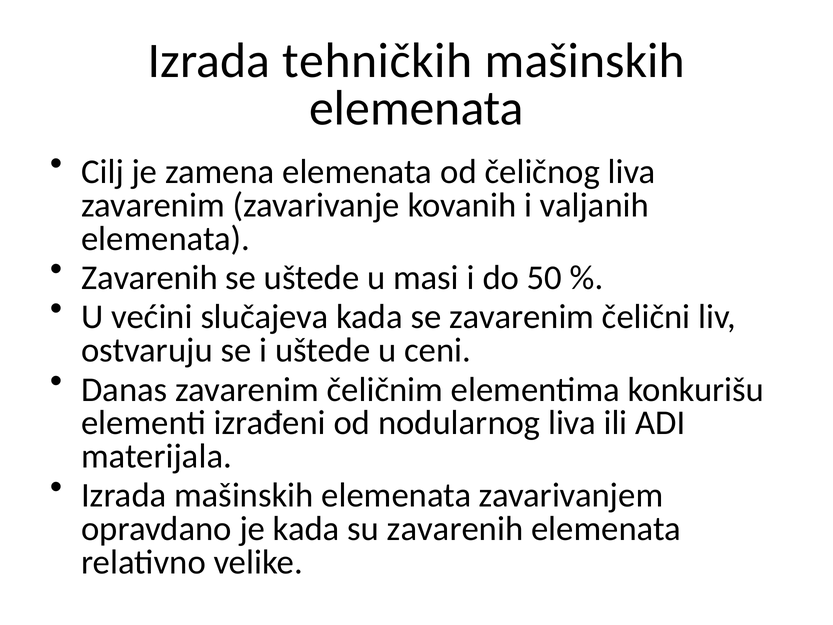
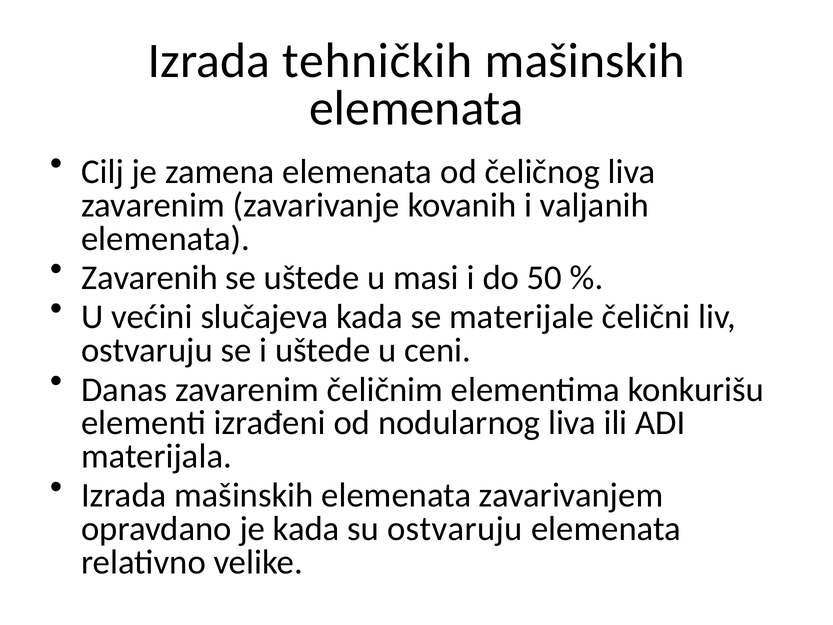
se zavarenim: zavarenim -> materijale
su zavarenih: zavarenih -> ostvaruju
